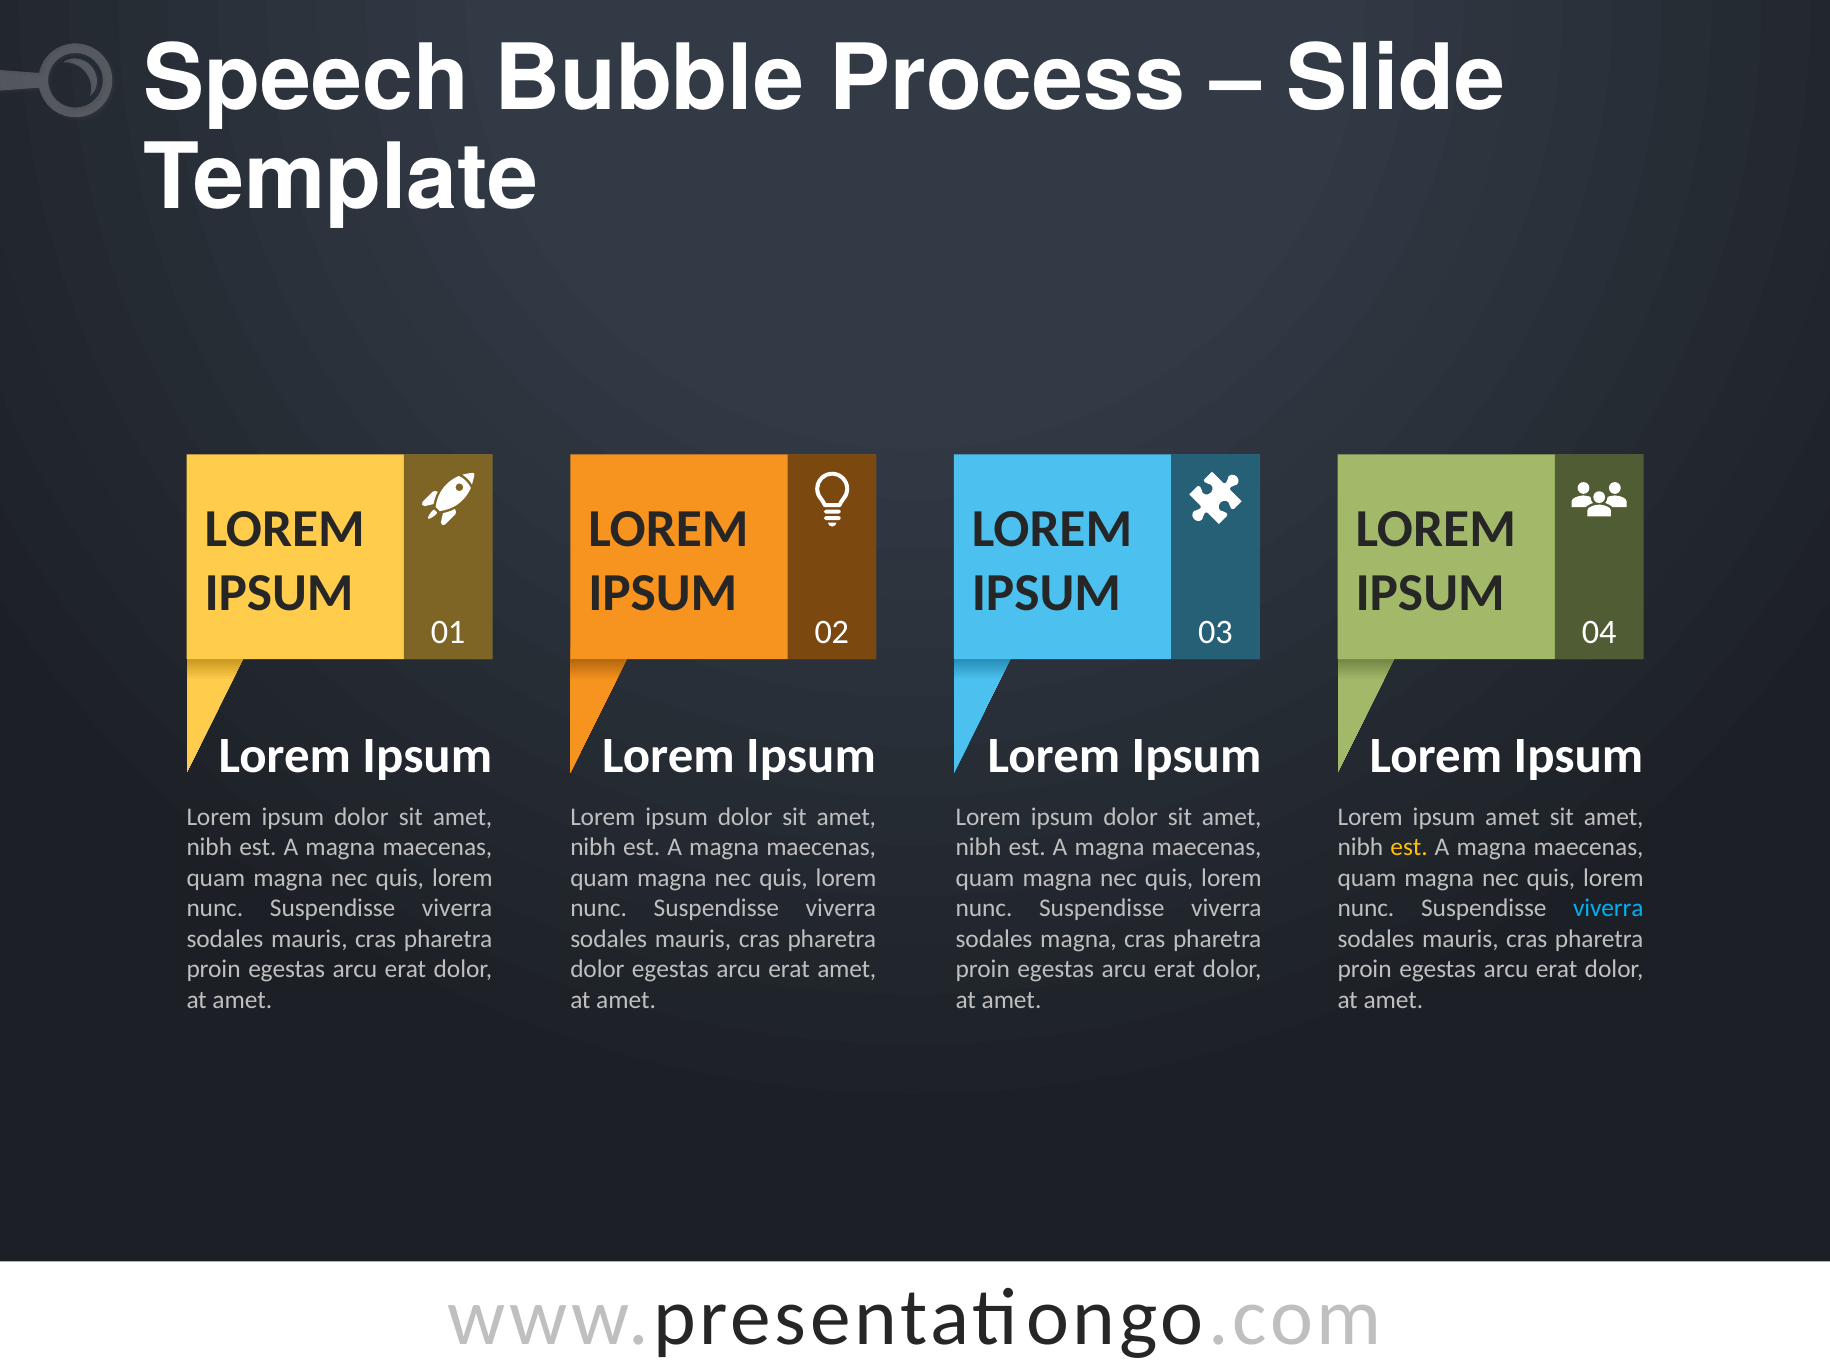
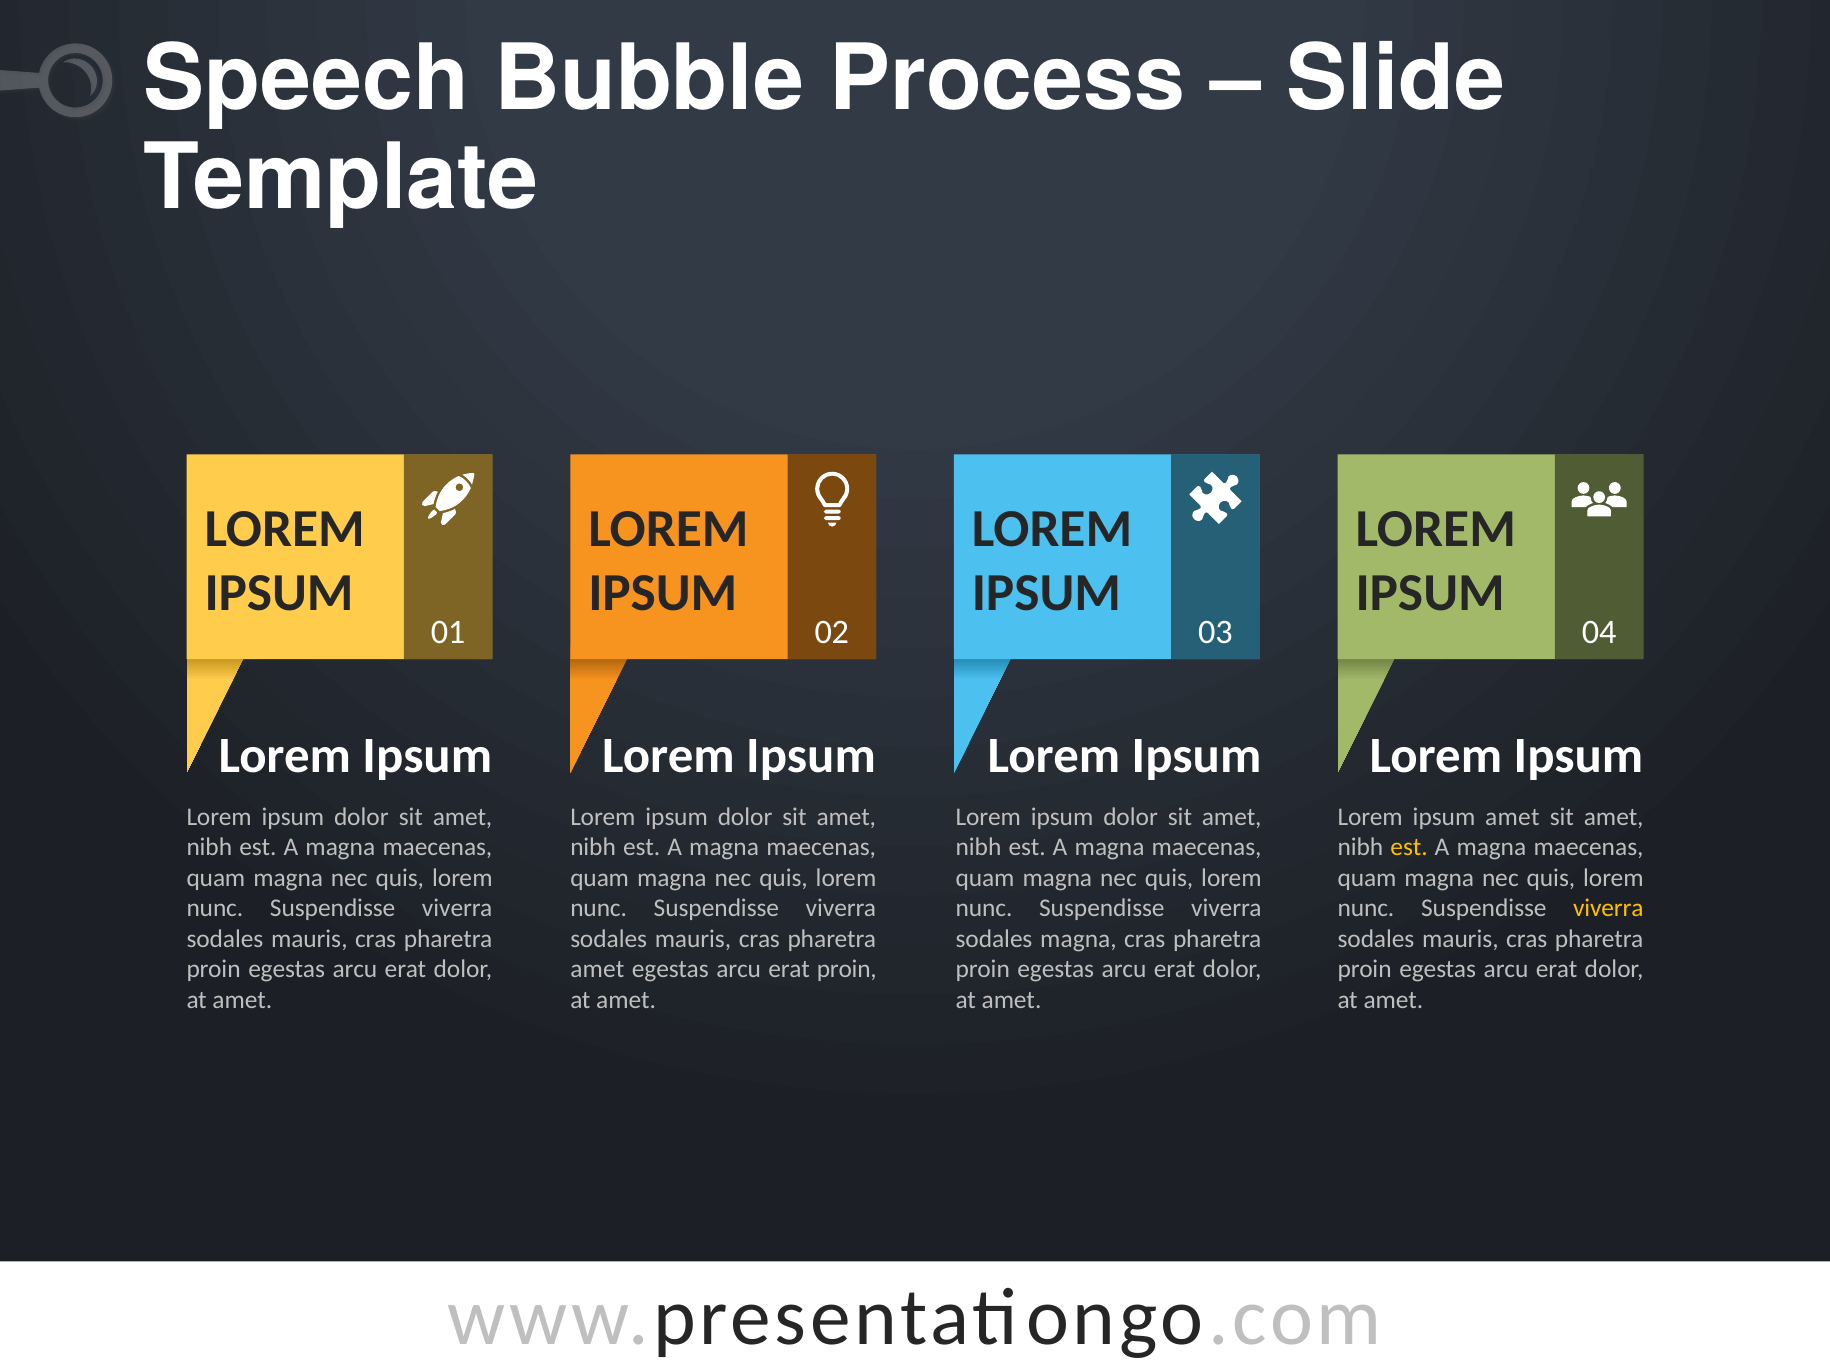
viverra at (1608, 909) colour: light blue -> yellow
dolor at (597, 970): dolor -> amet
erat amet: amet -> proin
